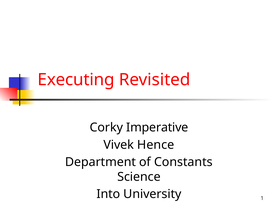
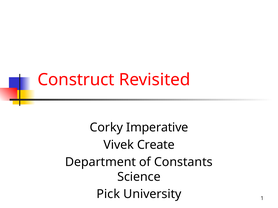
Executing: Executing -> Construct
Hence: Hence -> Create
Into: Into -> Pick
